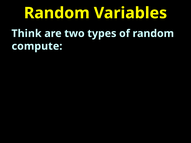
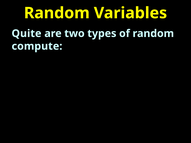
Think: Think -> Quite
